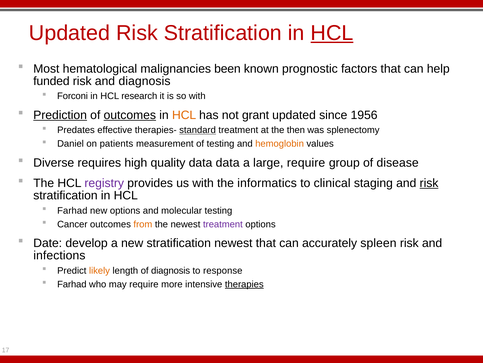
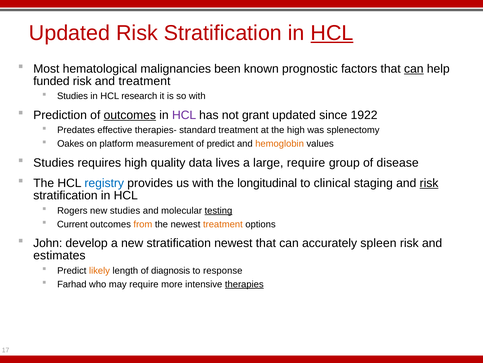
can at (414, 69) underline: none -> present
and diagnosis: diagnosis -> treatment
Forconi at (73, 96): Forconi -> Studies
Prediction underline: present -> none
HCL at (184, 115) colour: orange -> purple
1956: 1956 -> 1922
standard underline: present -> none
the then: then -> high
Daniel: Daniel -> Oakes
patients: patients -> platform
of testing: testing -> predict
Diverse at (54, 162): Diverse -> Studies
data data: data -> lives
registry colour: purple -> blue
informatics: informatics -> longitudinal
Farhad at (72, 210): Farhad -> Rogers
new options: options -> studies
testing at (218, 210) underline: none -> present
Cancer: Cancer -> Current
treatment at (223, 224) colour: purple -> orange
Date: Date -> John
infections: infections -> estimates
